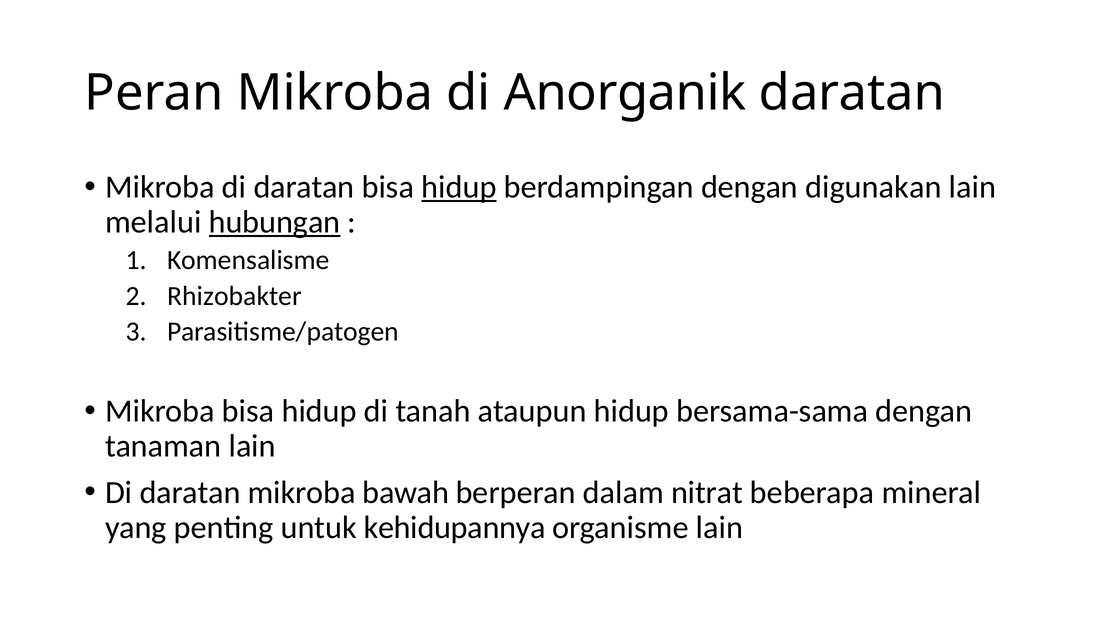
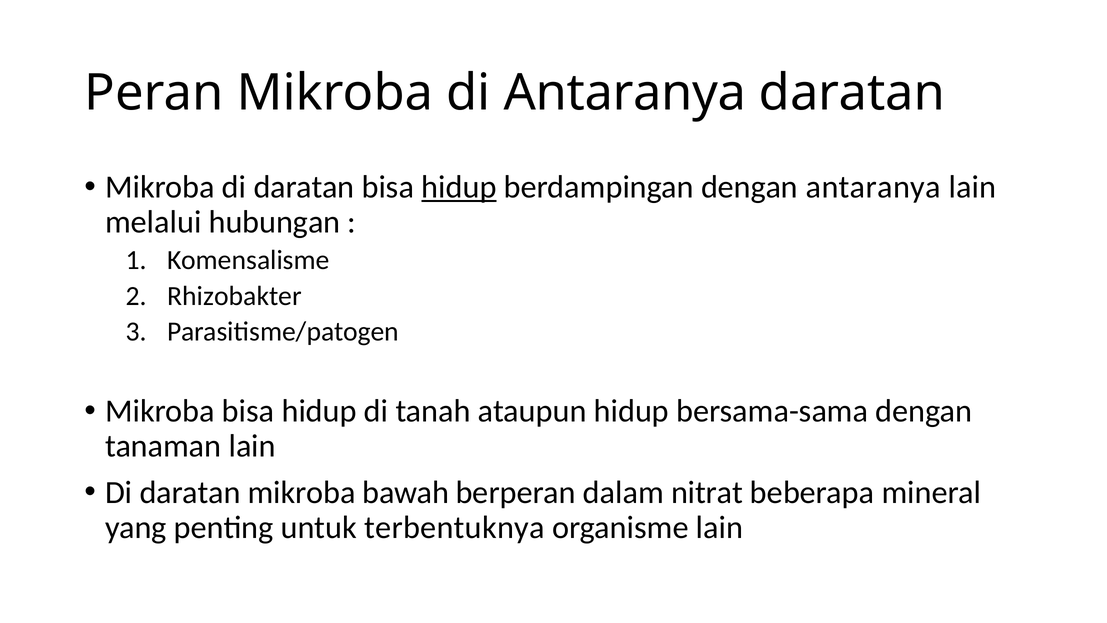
di Anorganik: Anorganik -> Antaranya
dengan digunakan: digunakan -> antaranya
hubungan underline: present -> none
kehidupannya: kehidupannya -> terbentuknya
